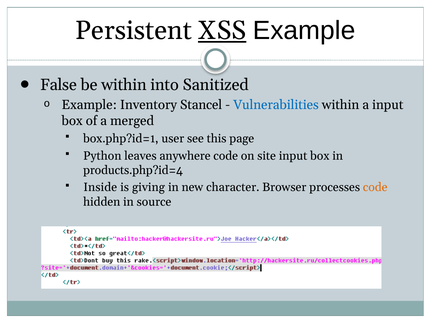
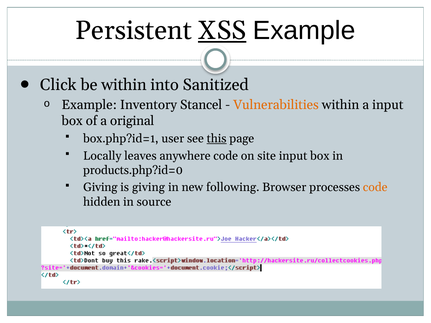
False: False -> Click
Vulnerabilities colour: blue -> orange
merged: merged -> original
this underline: none -> present
Python: Python -> Locally
products.php?id=4: products.php?id=4 -> products.php?id=0
Inside at (100, 188): Inside -> Giving
character: character -> following
